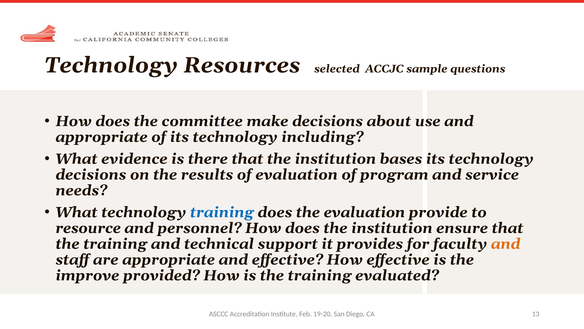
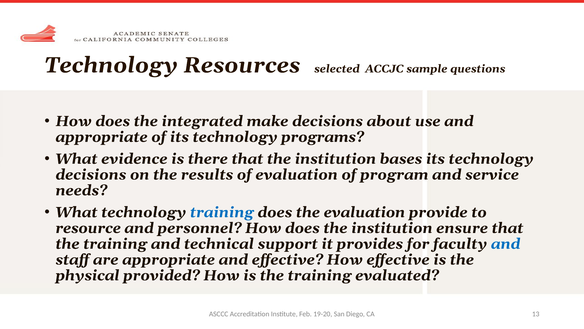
committee: committee -> integrated
including: including -> programs
and at (506, 244) colour: orange -> blue
improve: improve -> physical
